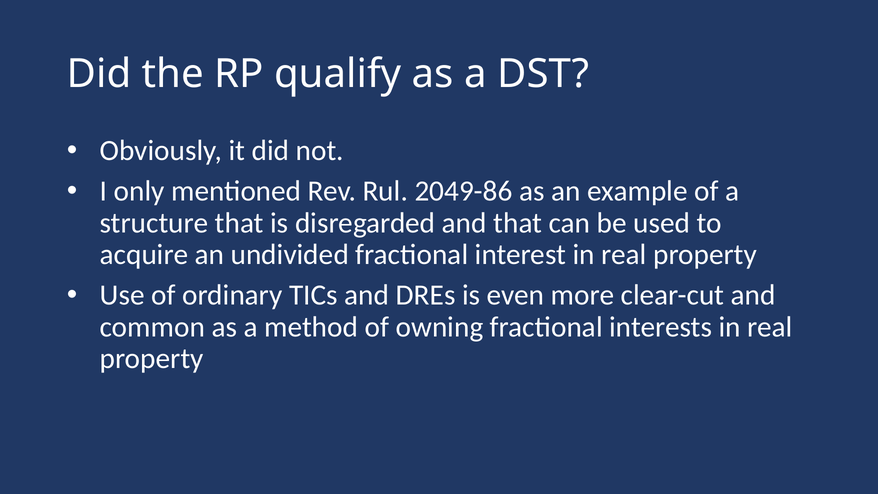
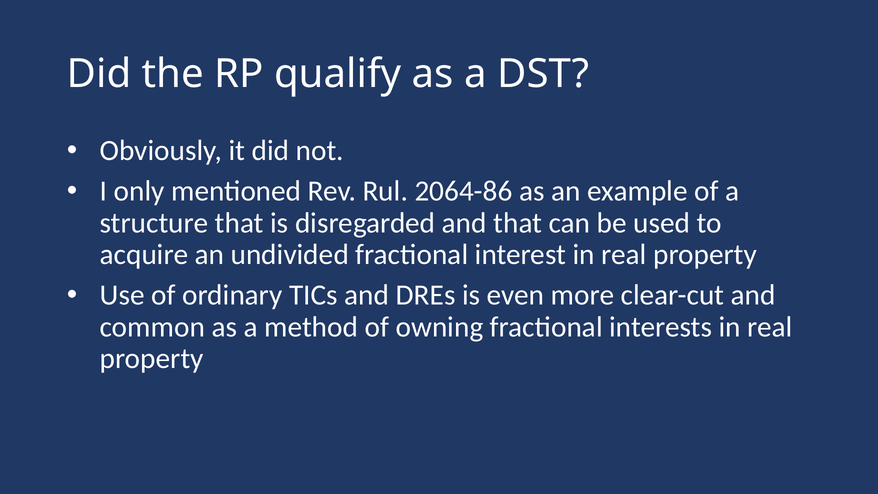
2049-86: 2049-86 -> 2064-86
